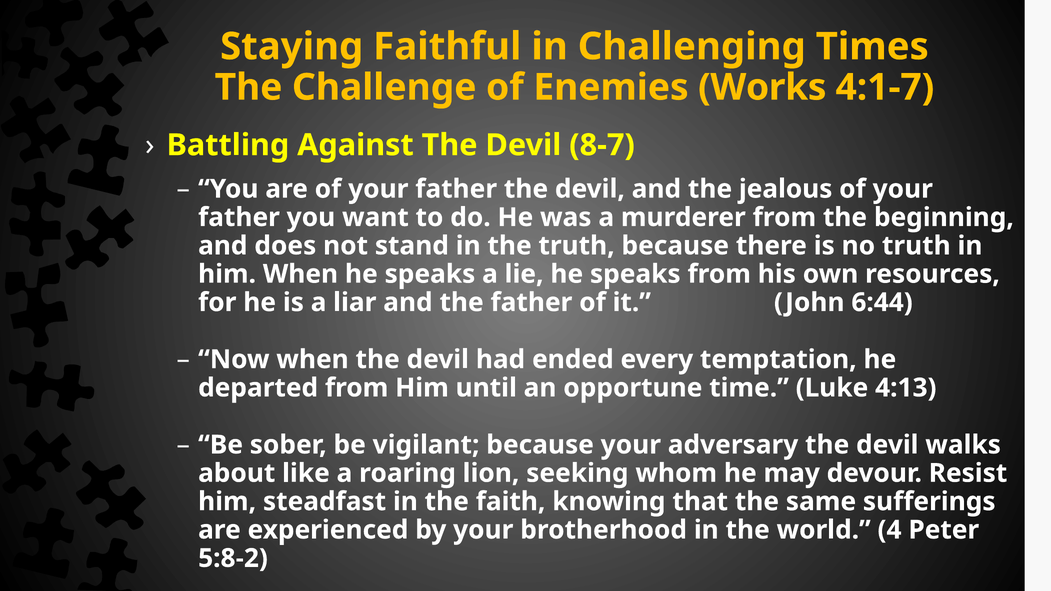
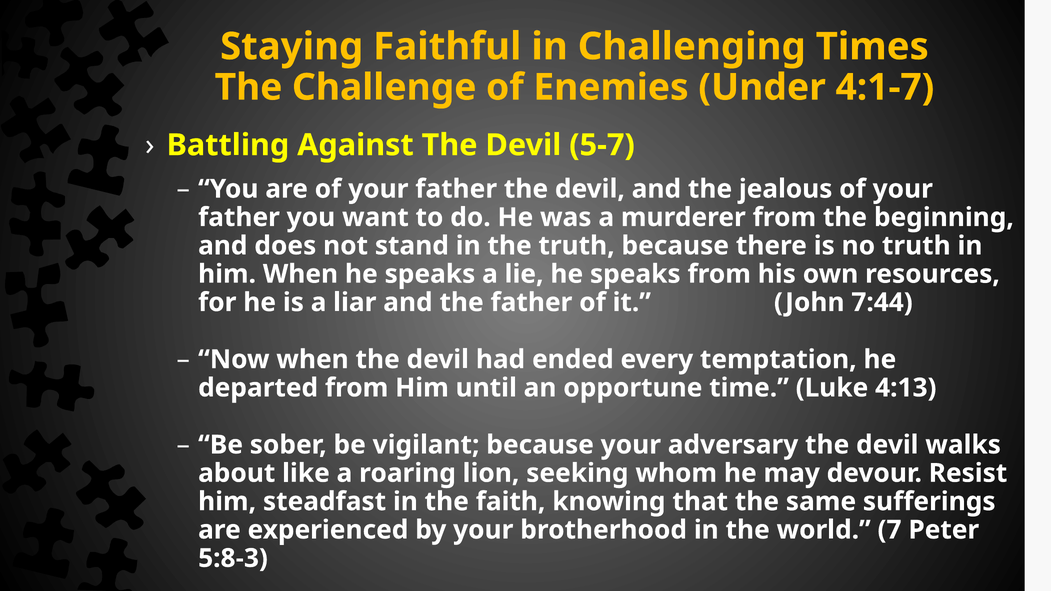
Works: Works -> Under
8-7: 8-7 -> 5-7
6:44: 6:44 -> 7:44
4: 4 -> 7
5:8-2: 5:8-2 -> 5:8-3
